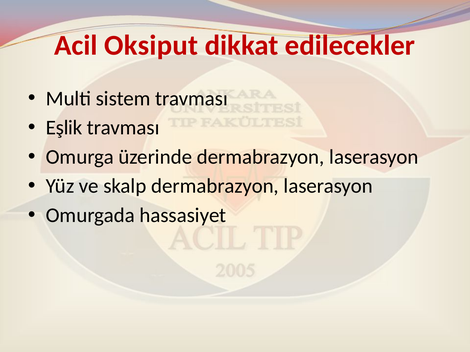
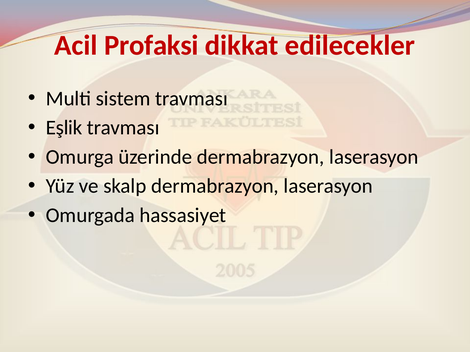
Oksiput: Oksiput -> Profaksi
